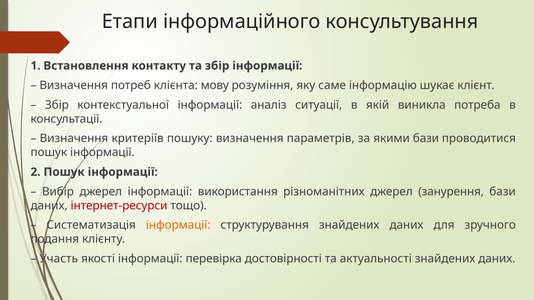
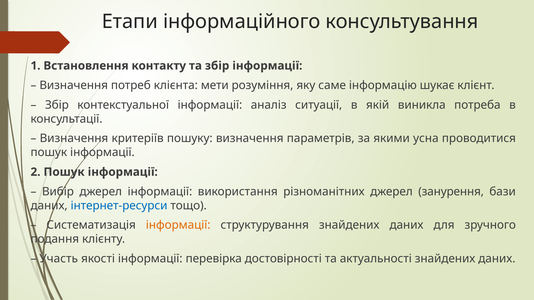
мову: мову -> мети
якими бази: бази -> усна
інтернет-ресурси colour: red -> blue
